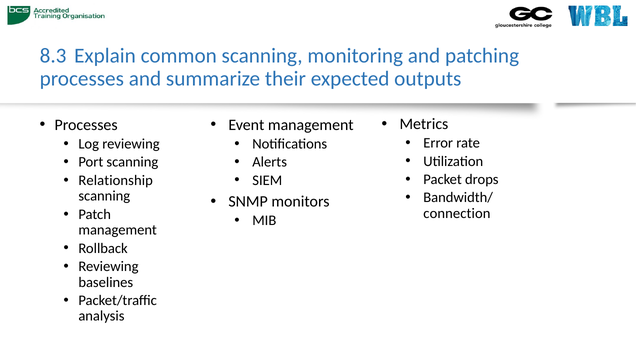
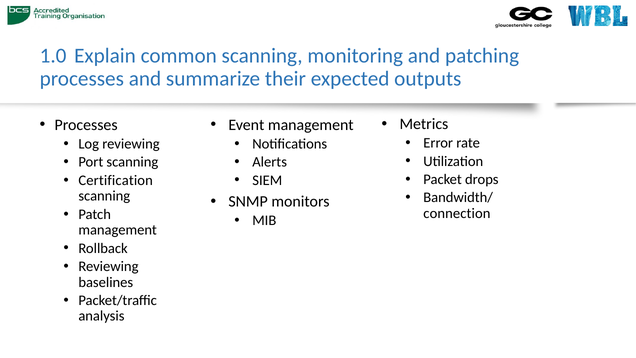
8.3: 8.3 -> 1.0
Relationship: Relationship -> Certification
